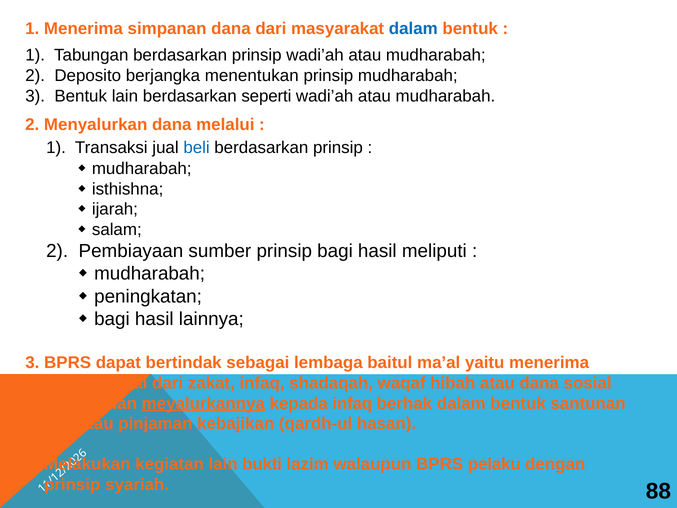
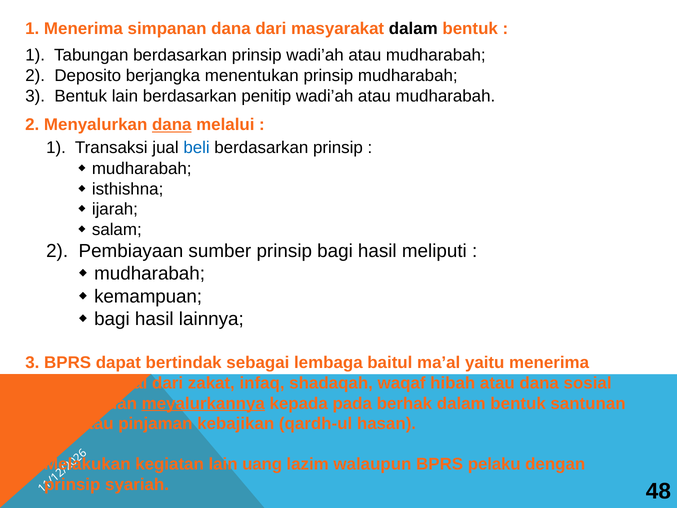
dalam at (413, 29) colour: blue -> black
seperti: seperti -> penitip
dana at (172, 125) underline: none -> present
peningkatan: peningkatan -> kemampuan
kepada infaq: infaq -> pada
bukti: bukti -> uang
88: 88 -> 48
